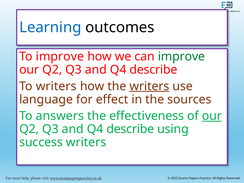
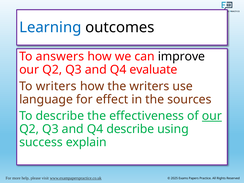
To improve: improve -> answers
improve at (181, 56) colour: green -> black
describe at (153, 70): describe -> evaluate
writers at (149, 86) underline: present -> none
To answers: answers -> describe
success writers: writers -> explain
